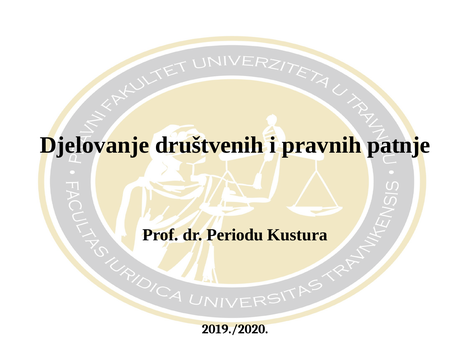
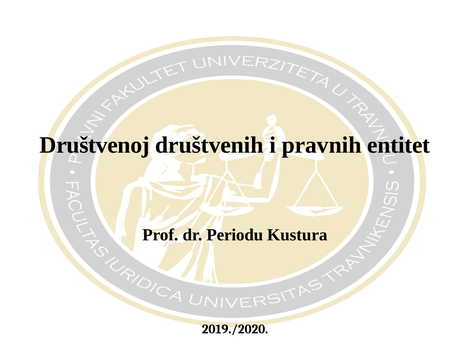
Djelovanje: Djelovanje -> Društvenoj
patnje: patnje -> entitet
